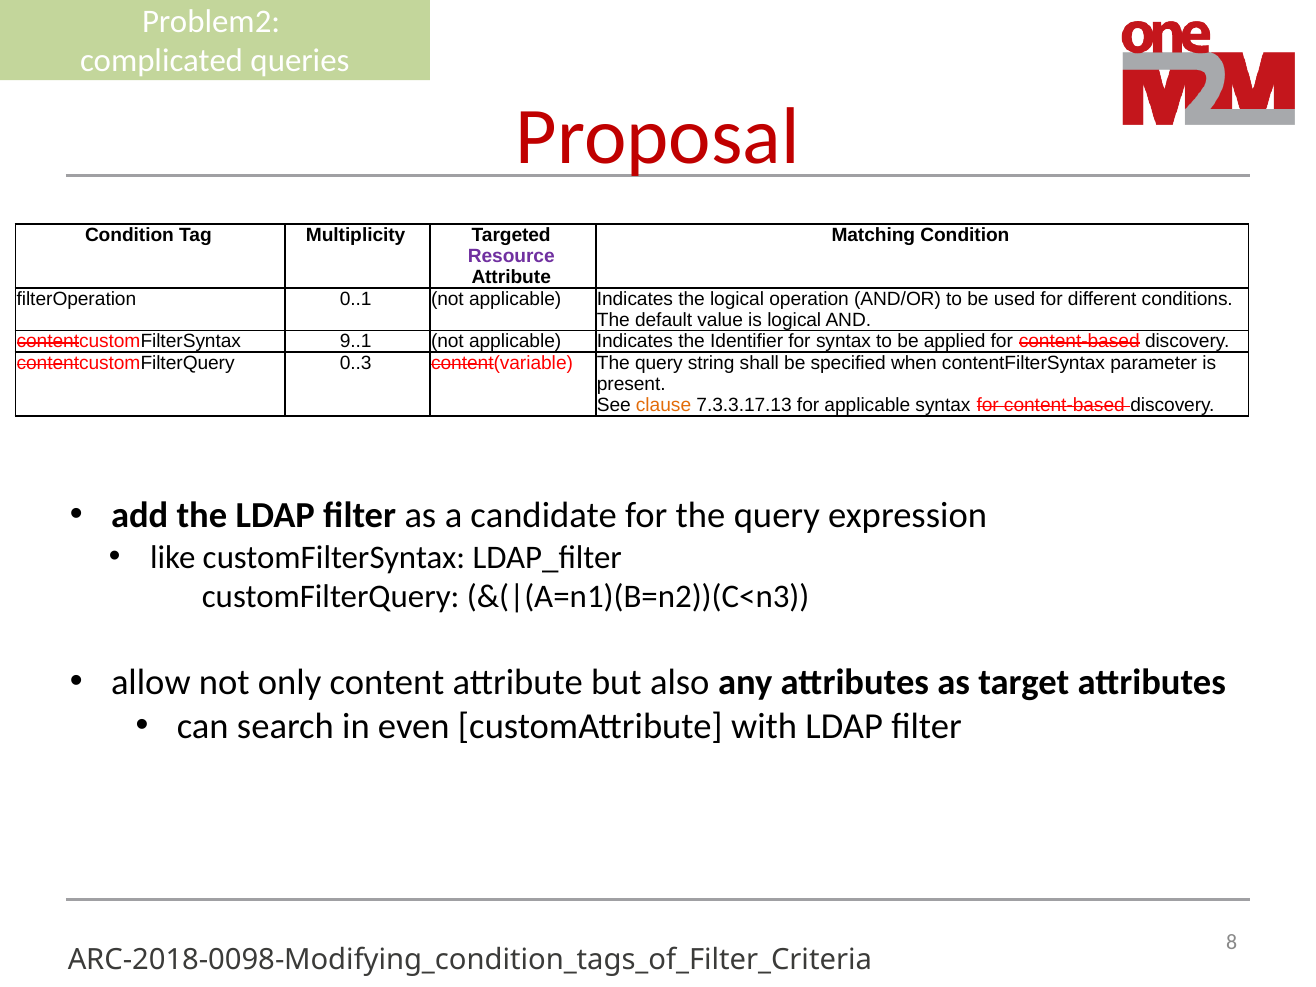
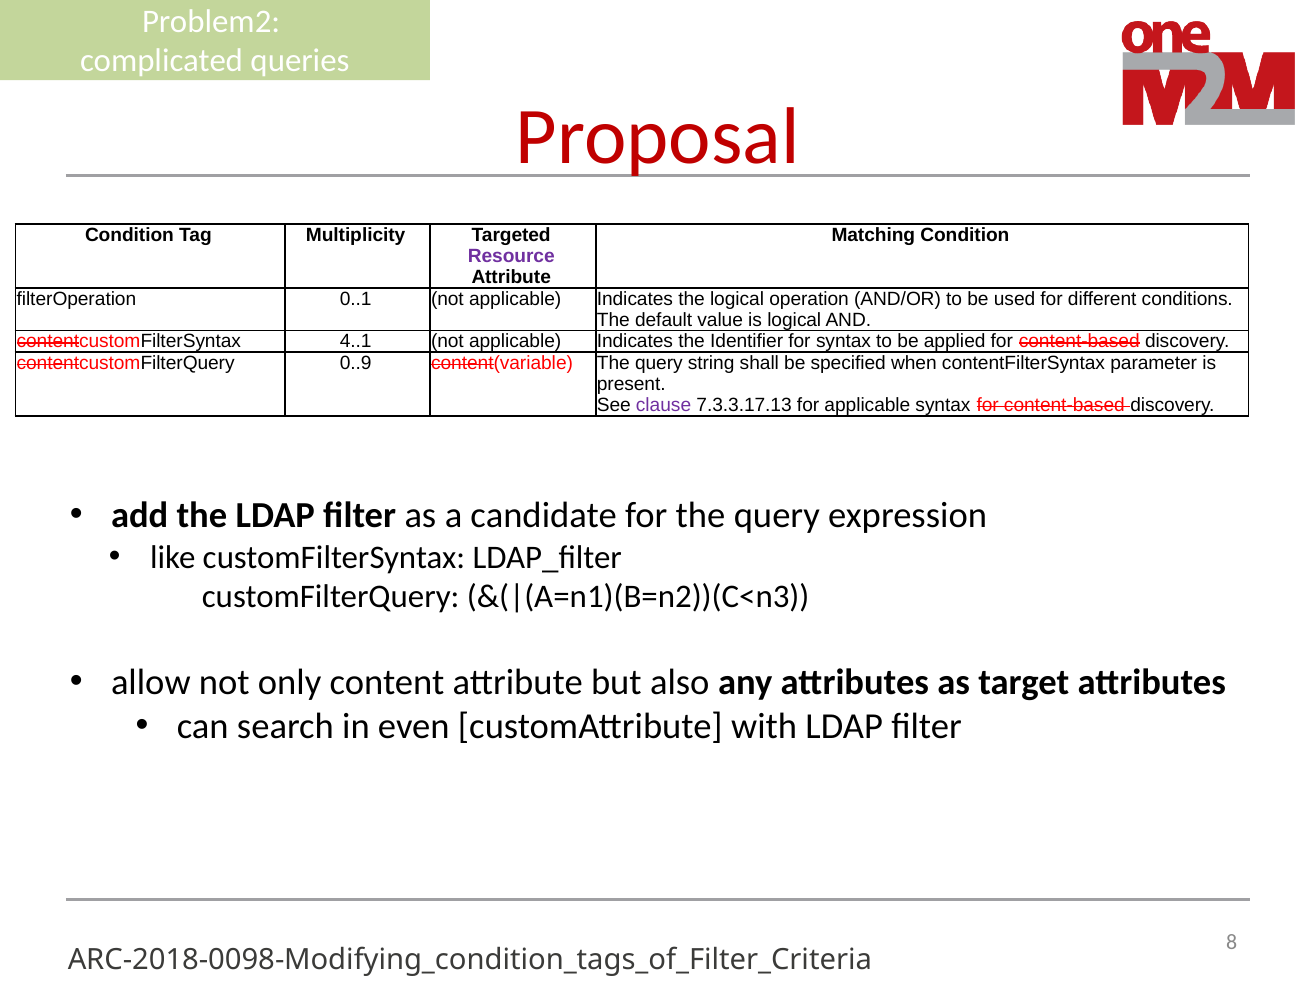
9..1: 9..1 -> 4..1
0..3: 0..3 -> 0..9
clause colour: orange -> purple
